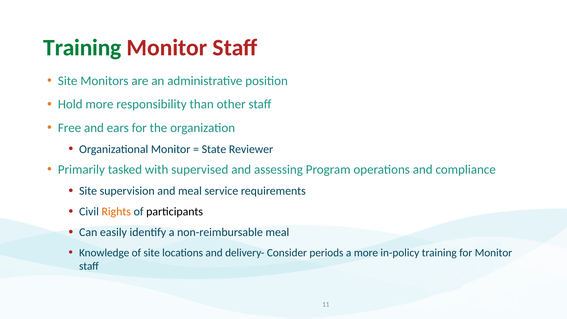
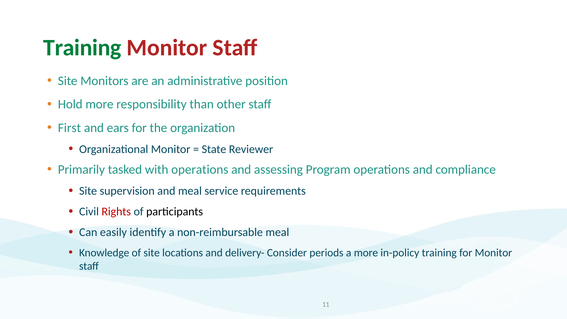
Free: Free -> First
with supervised: supervised -> operations
Rights colour: orange -> red
